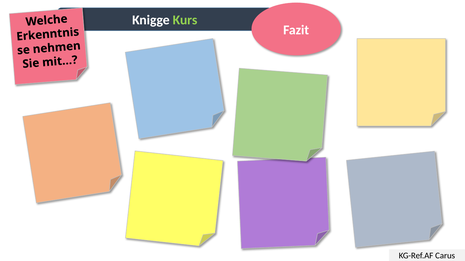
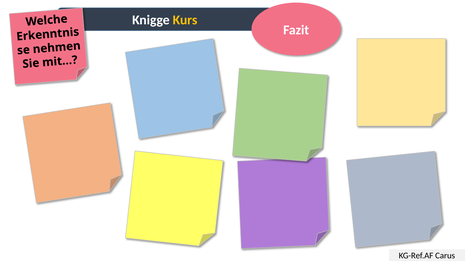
Kurs colour: light green -> yellow
